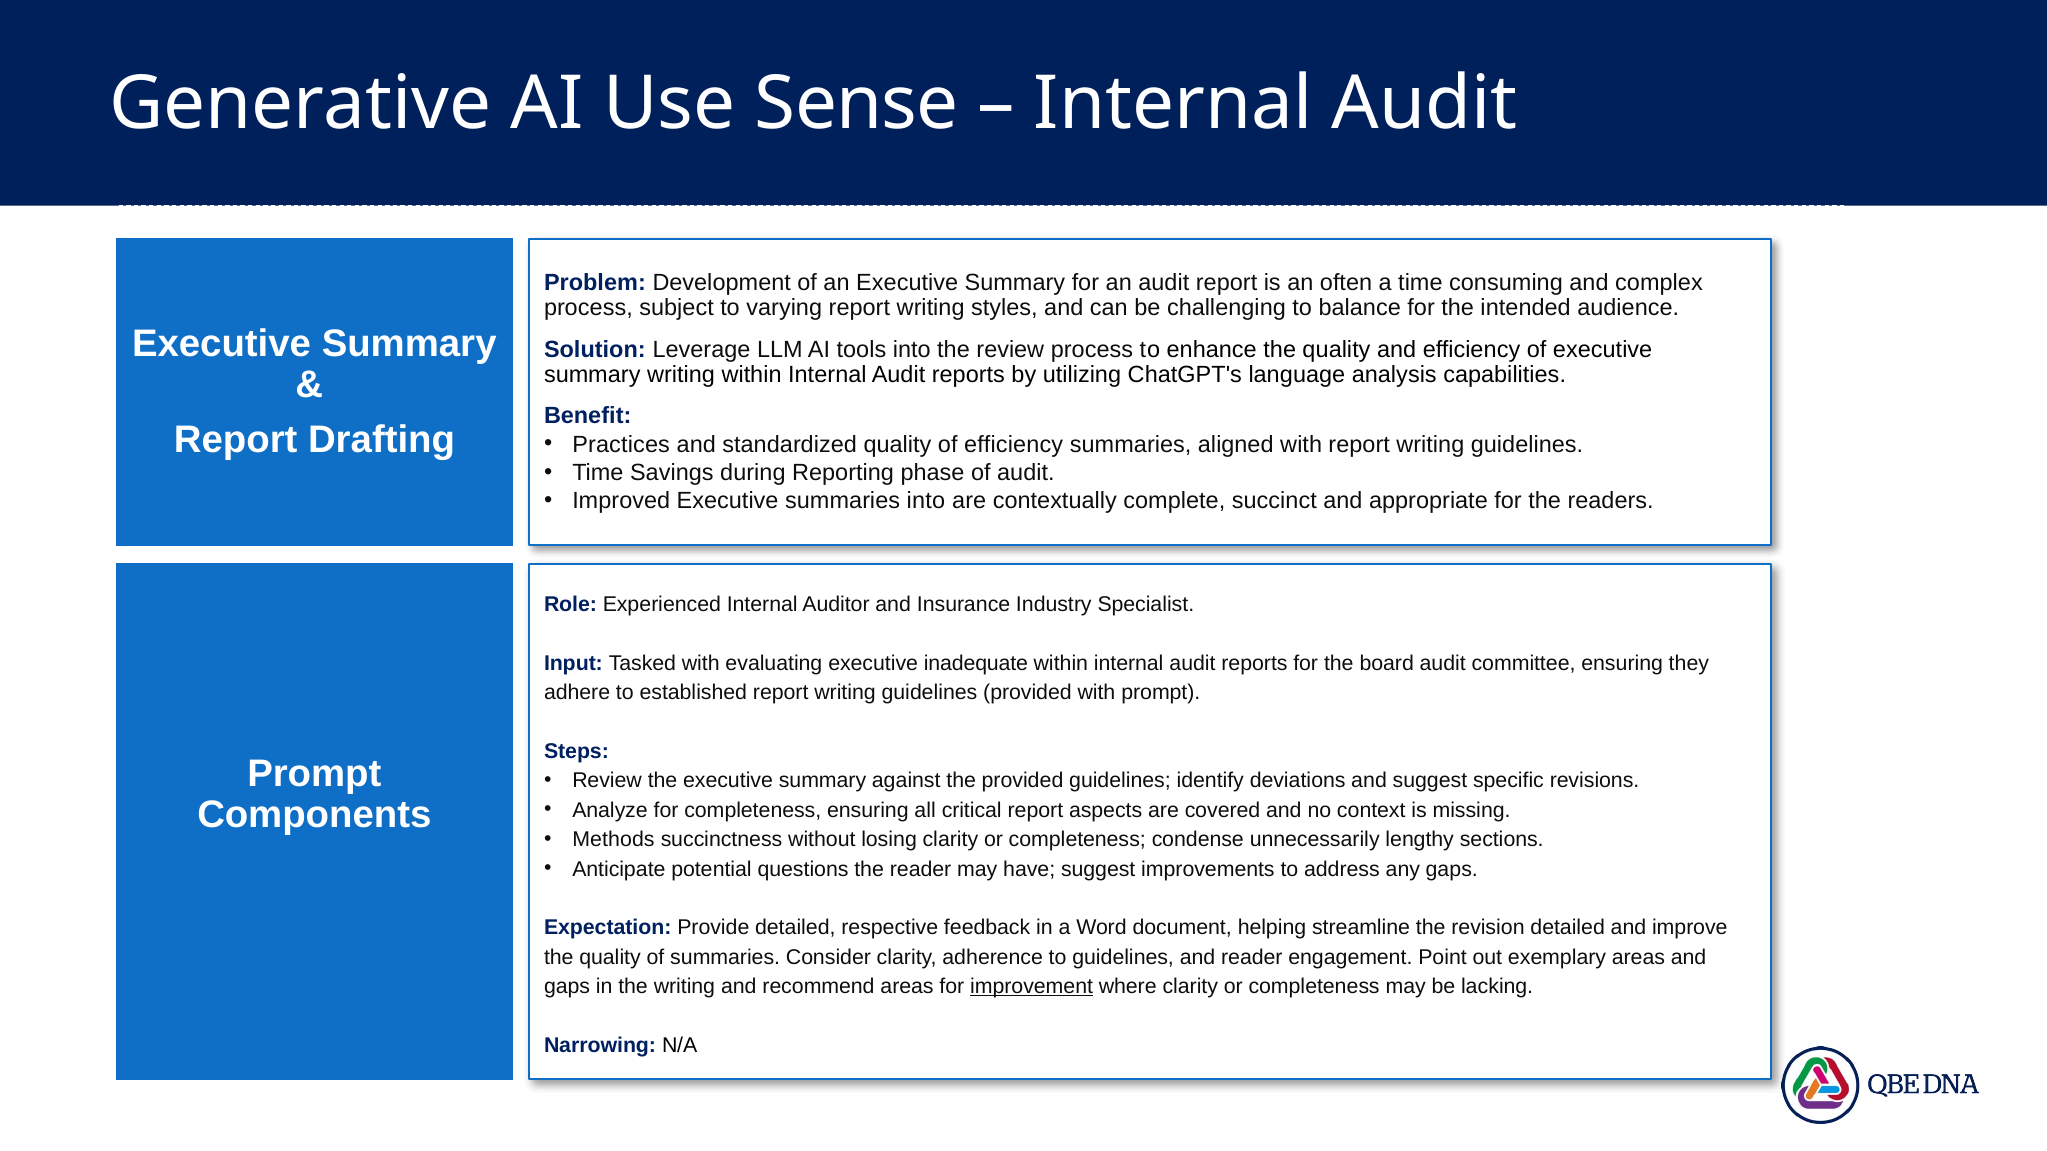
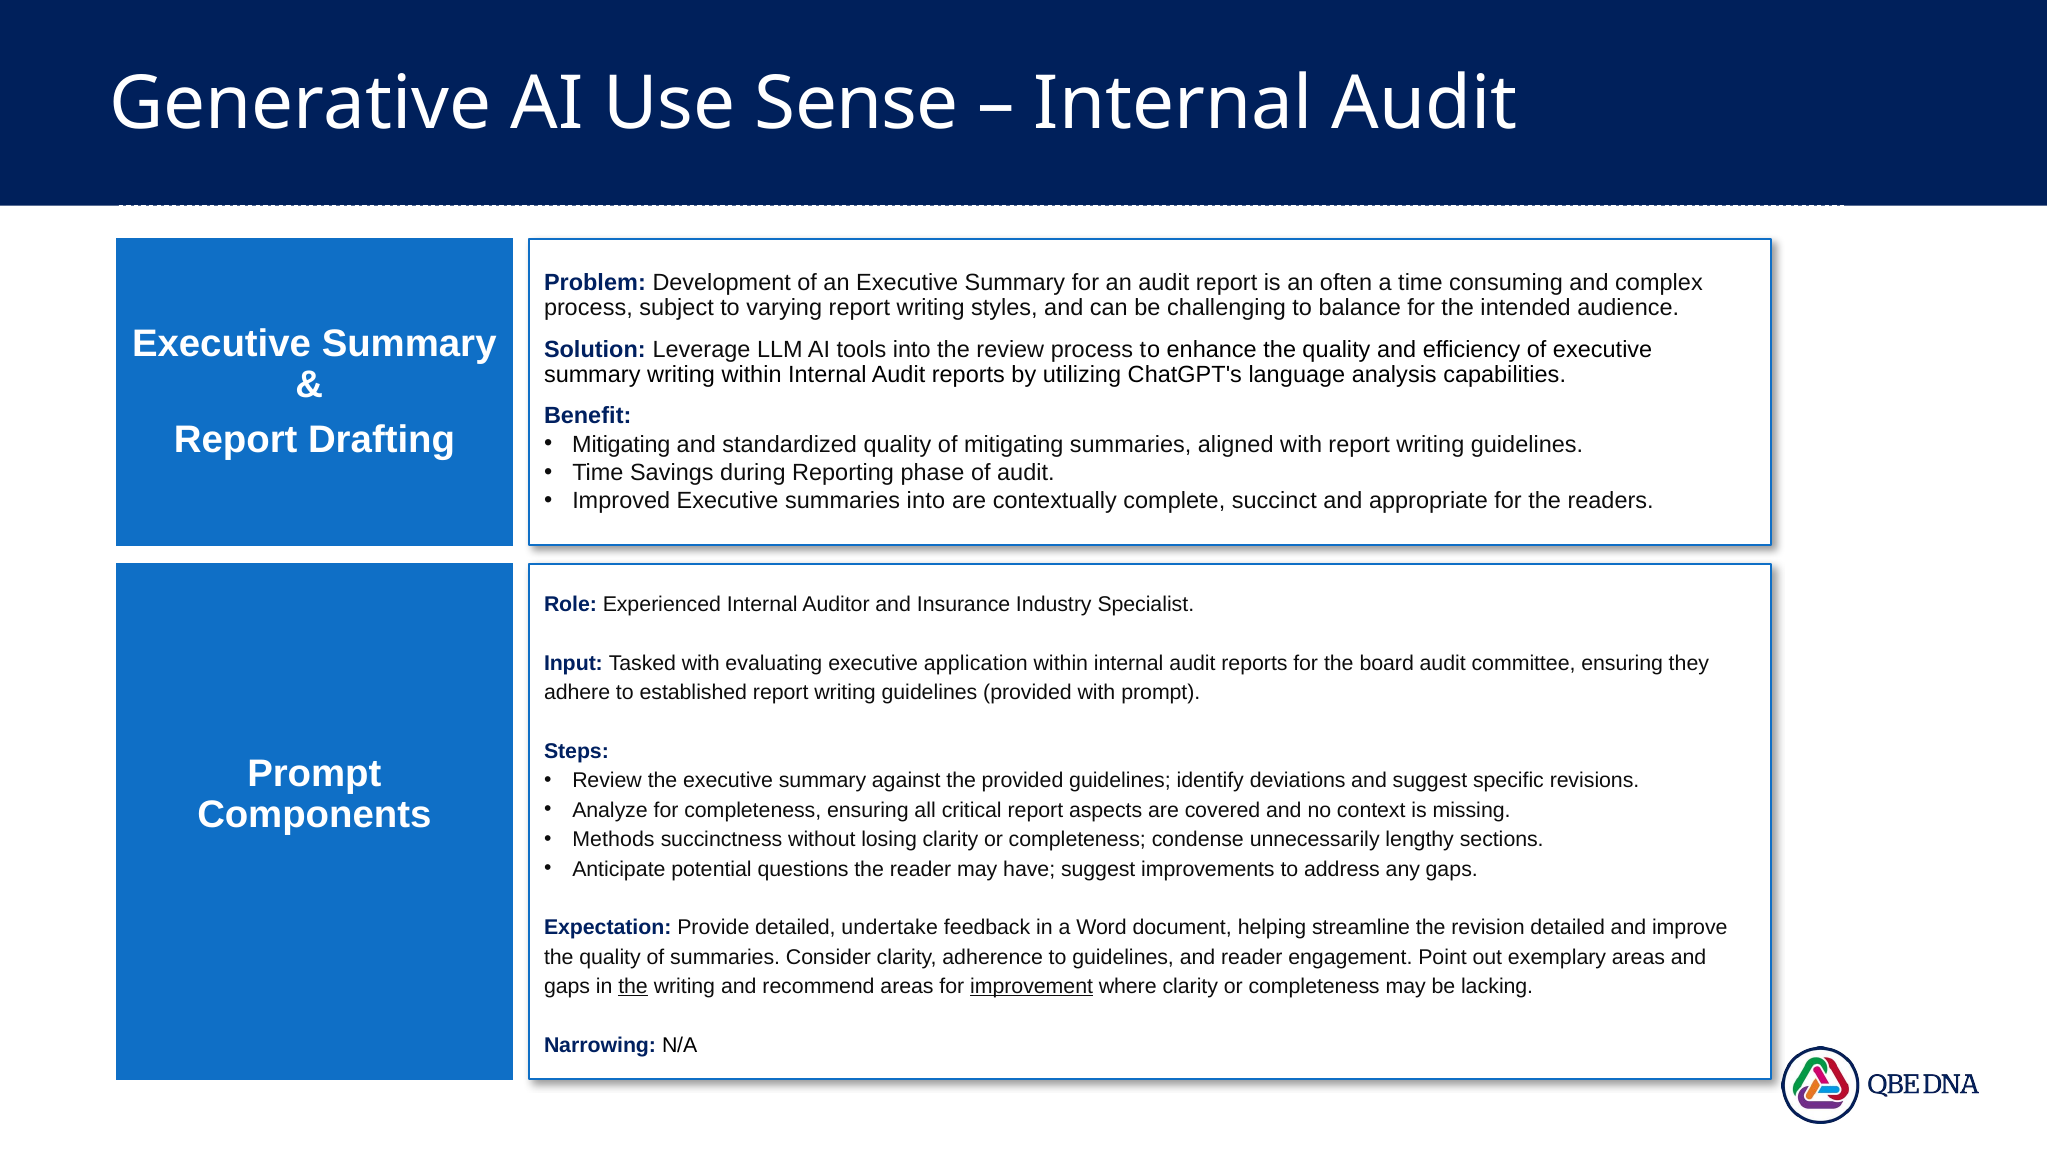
Practices at (621, 445): Practices -> Mitigating
of efficiency: efficiency -> mitigating
inadequate: inadequate -> application
respective: respective -> undertake
the at (633, 987) underline: none -> present
